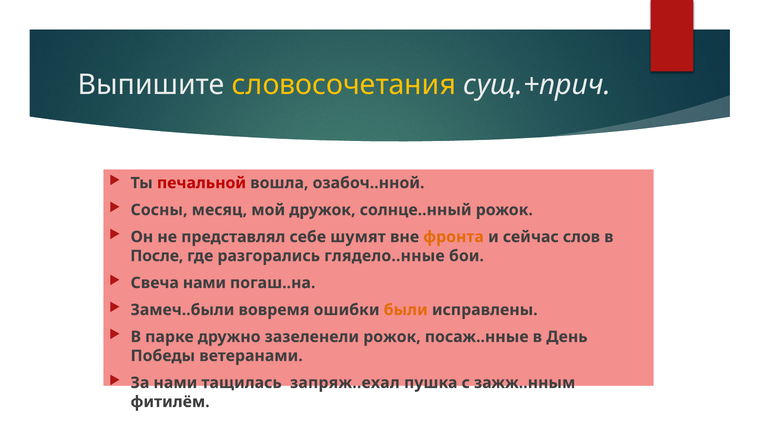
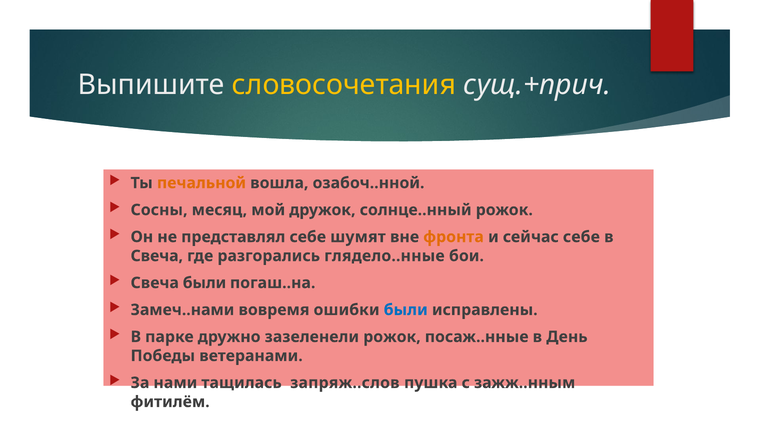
печальной colour: red -> orange
сейчас слов: слов -> себе
После at (157, 256): После -> Свеча
Свеча нами: нами -> были
Замеч..были: Замеч..были -> Замеч..нами
были at (406, 309) colour: orange -> blue
запряж..ехал: запряж..ехал -> запряж..слов
